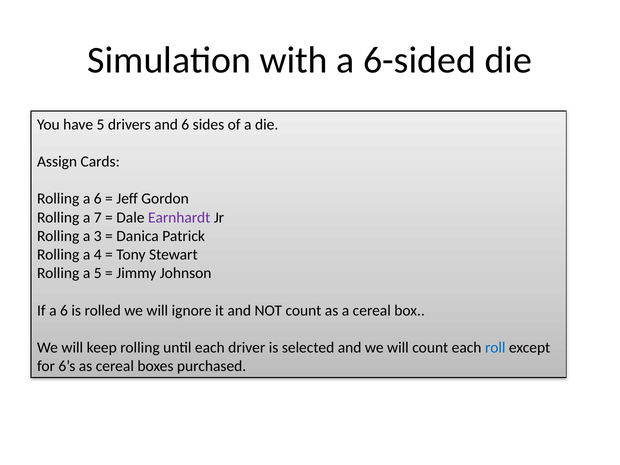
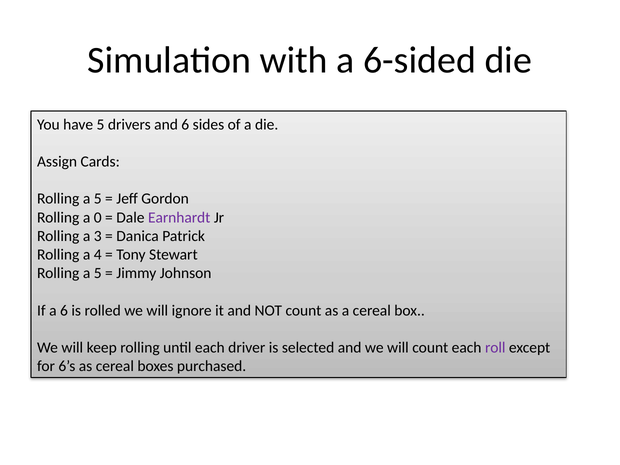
6 at (98, 199): 6 -> 5
7: 7 -> 0
roll colour: blue -> purple
